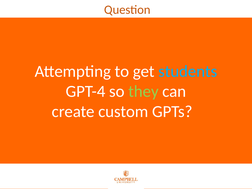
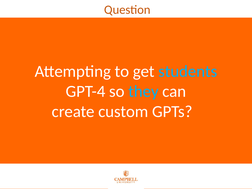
they colour: light green -> light blue
